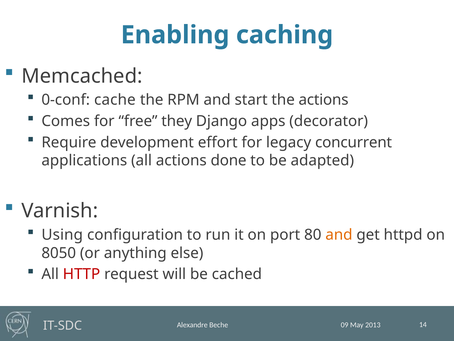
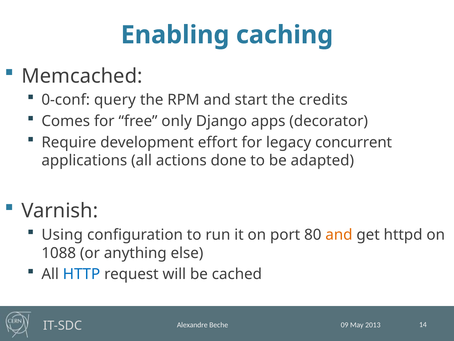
cache: cache -> query
the actions: actions -> credits
they: they -> only
8050: 8050 -> 1088
HTTP colour: red -> blue
